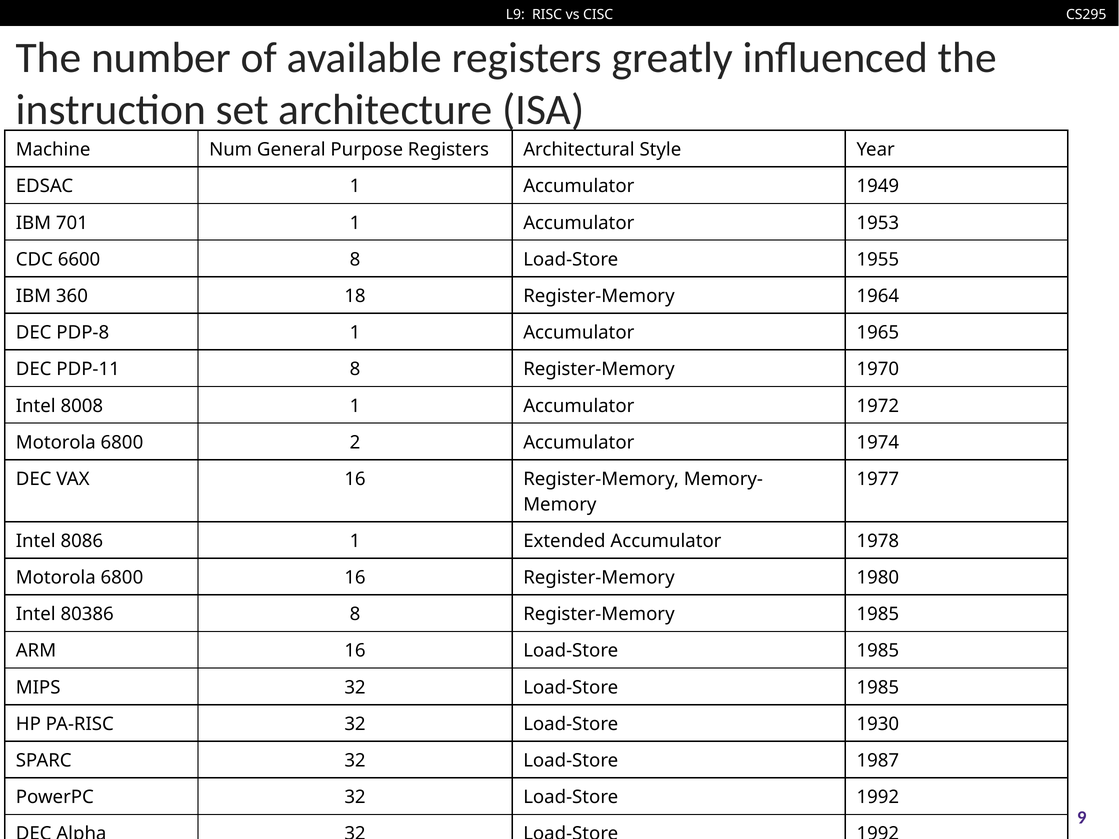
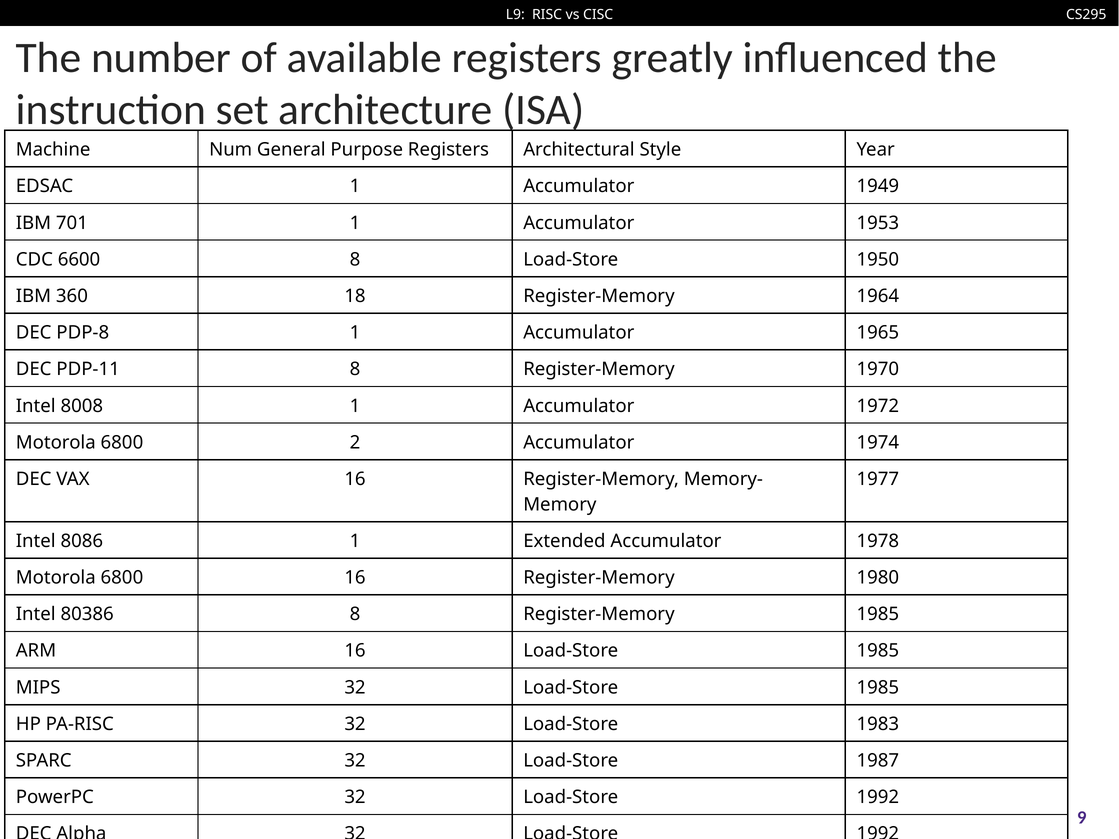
1955: 1955 -> 1950
1930: 1930 -> 1983
